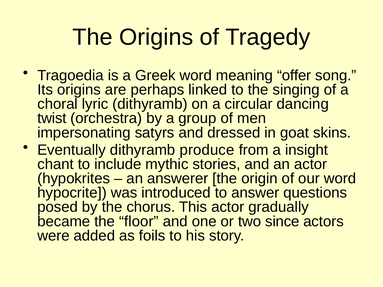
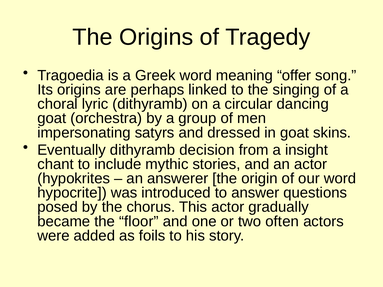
twist at (52, 118): twist -> goat
produce: produce -> decision
since: since -> often
